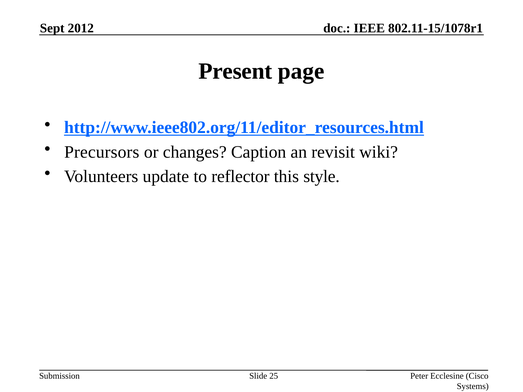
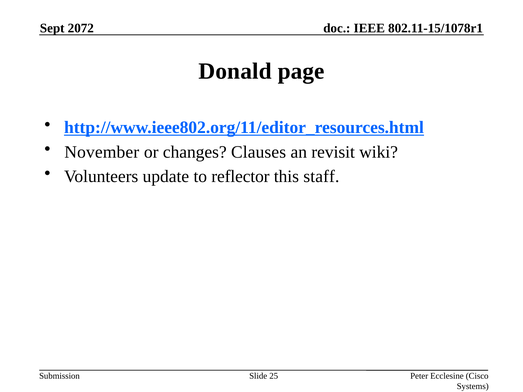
2012: 2012 -> 2072
Present: Present -> Donald
Precursors: Precursors -> November
Caption: Caption -> Clauses
style: style -> staff
